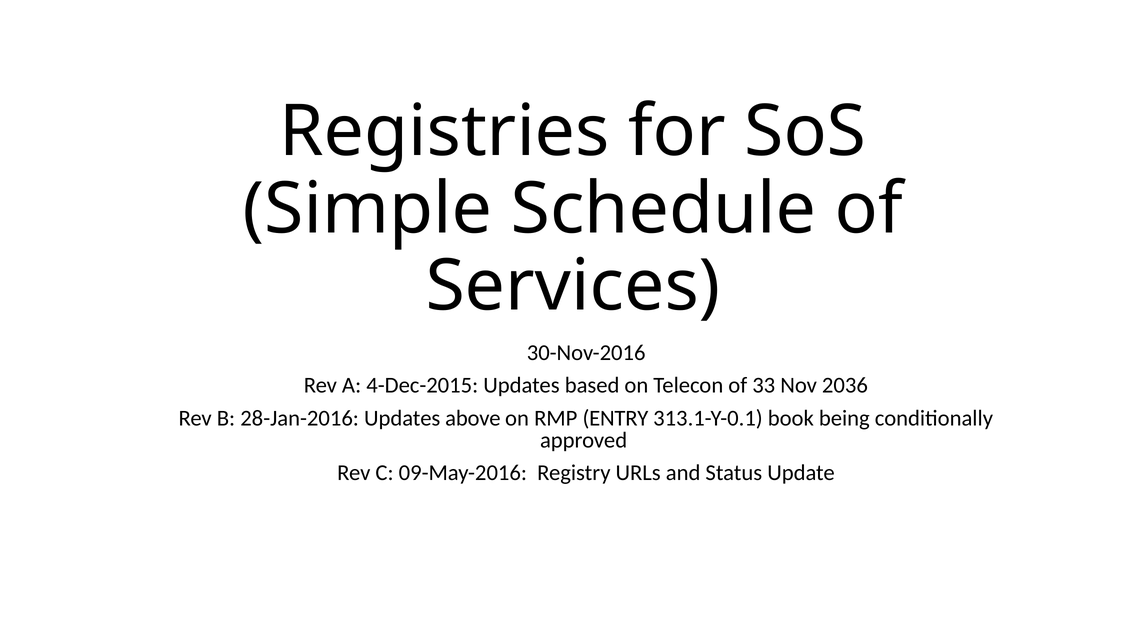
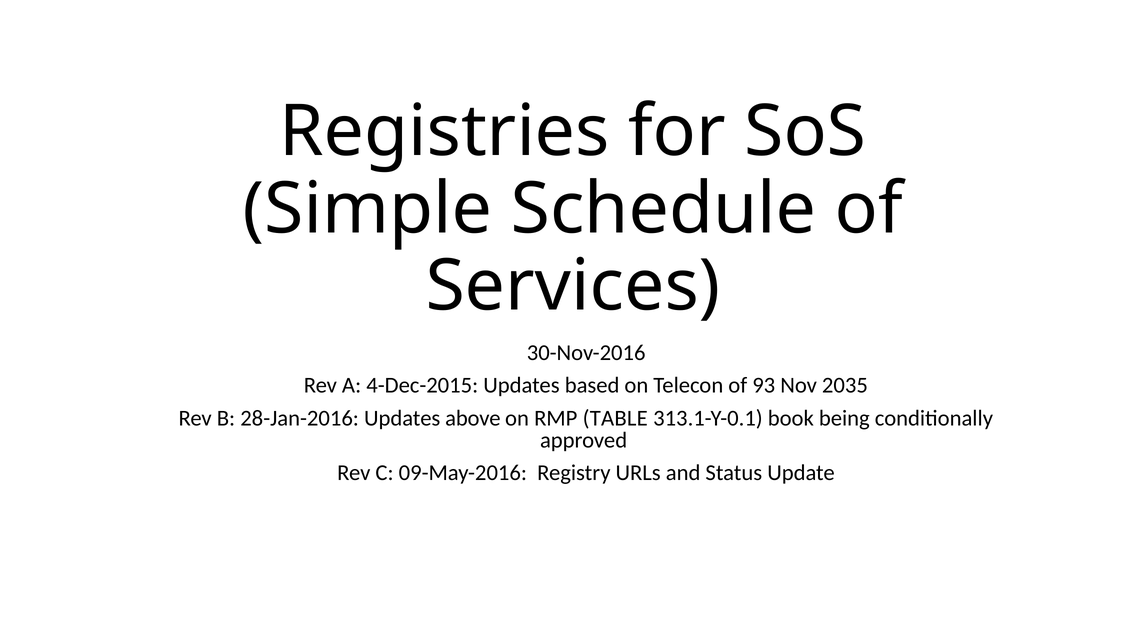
33: 33 -> 93
2036: 2036 -> 2035
ENTRY: ENTRY -> TABLE
